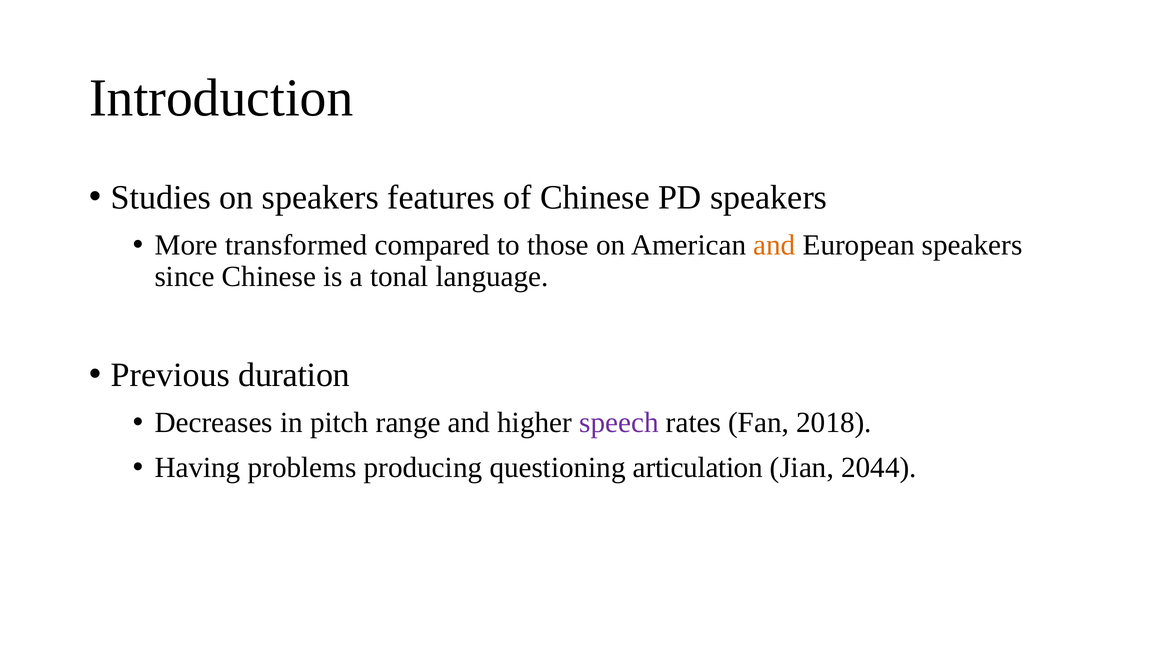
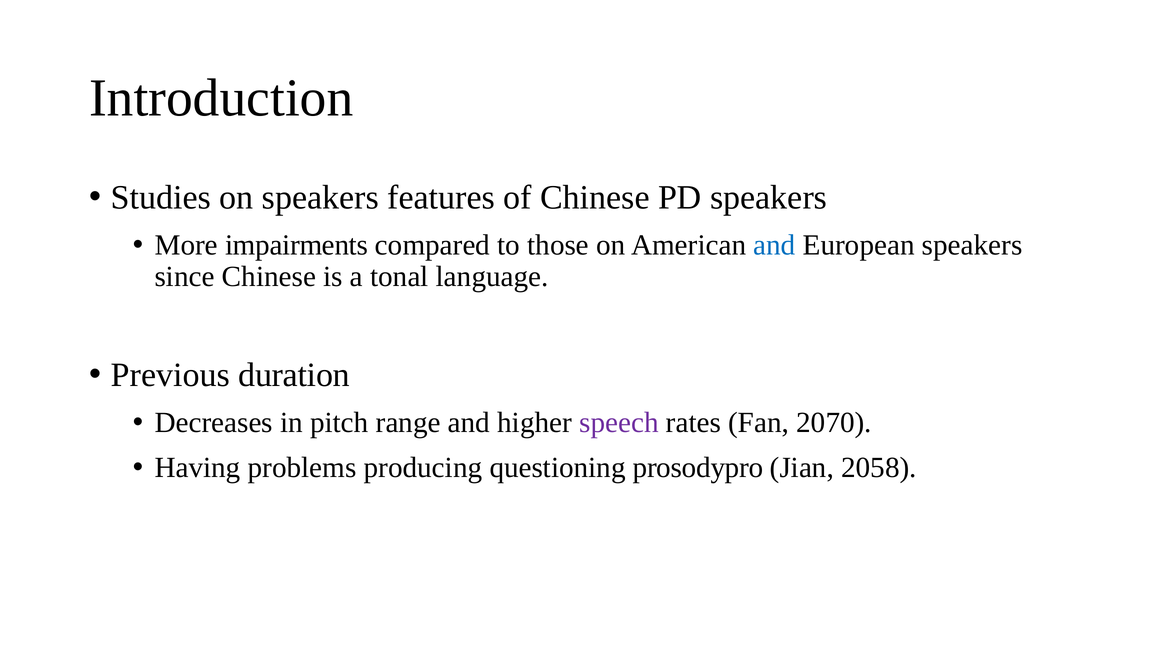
transformed: transformed -> impairments
and at (774, 245) colour: orange -> blue
2018: 2018 -> 2070
articulation: articulation -> prosodypro
2044: 2044 -> 2058
